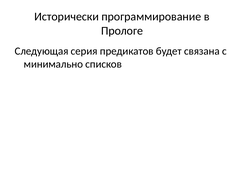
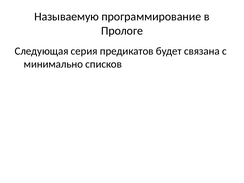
Исторически: Исторически -> Называемую
